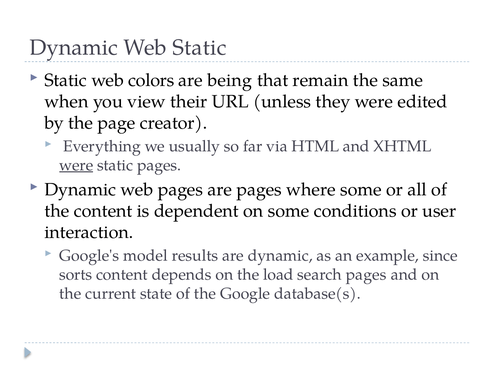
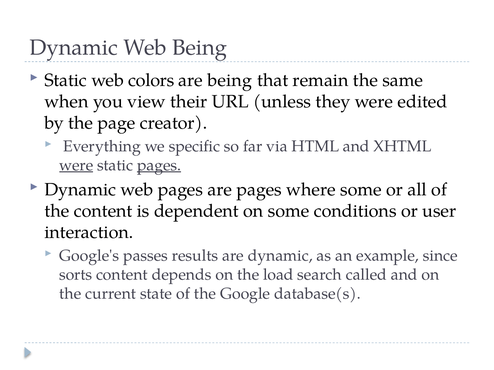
Web Static: Static -> Being
usually: usually -> specific
pages at (159, 165) underline: none -> present
model: model -> passes
search pages: pages -> called
